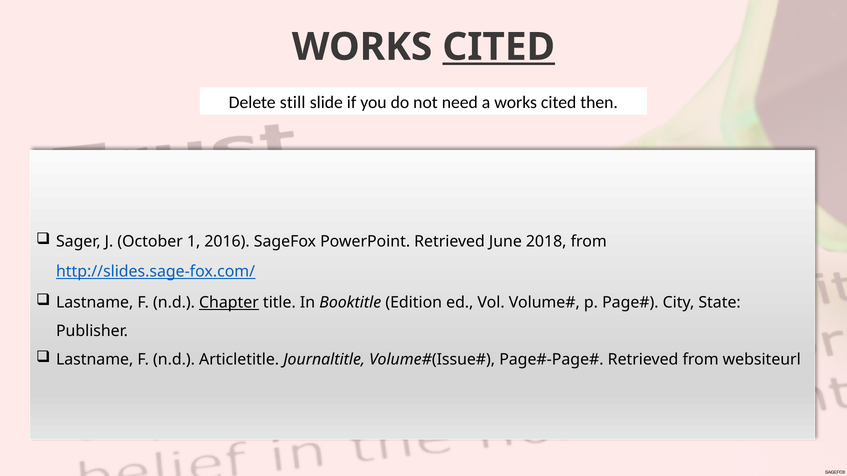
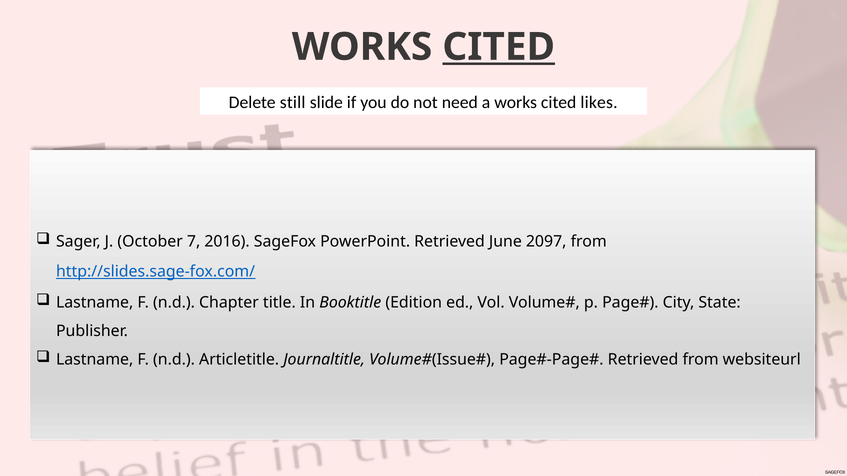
then: then -> likes
1: 1 -> 7
2018: 2018 -> 2097
Chapter underline: present -> none
